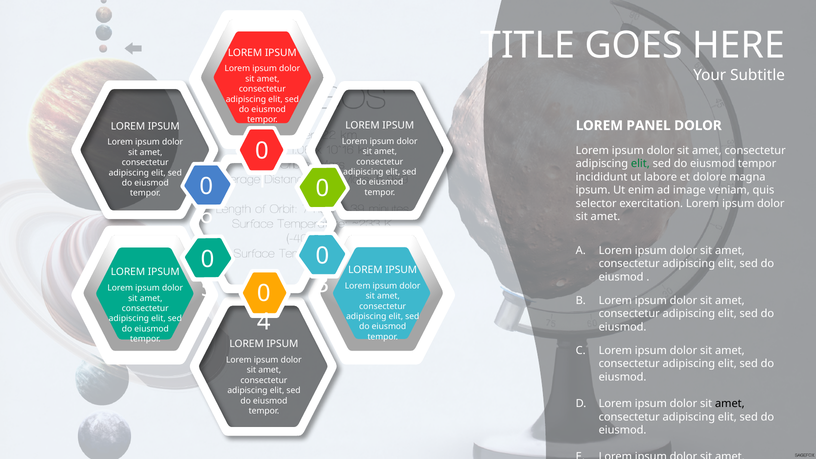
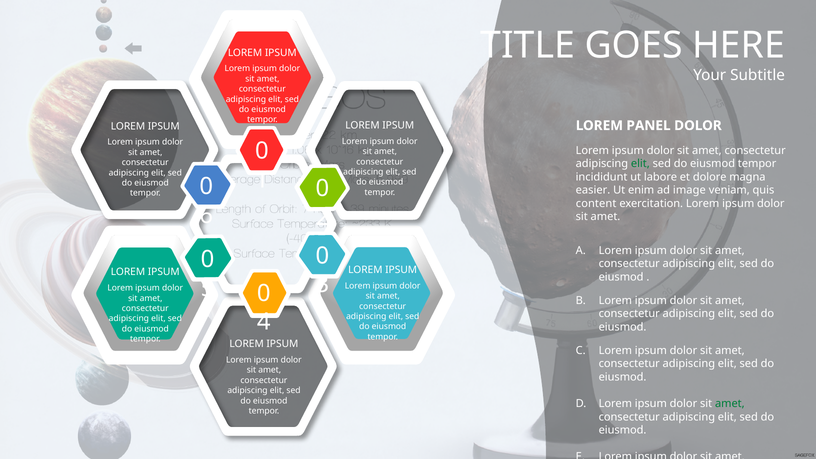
ipsum at (593, 190): ipsum -> easier
selector: selector -> content
amet at (730, 404) colour: black -> green
